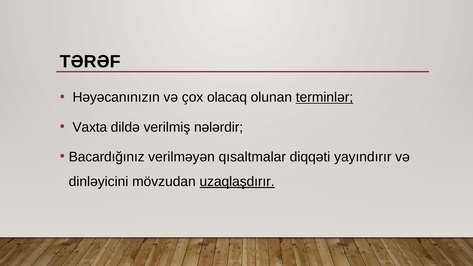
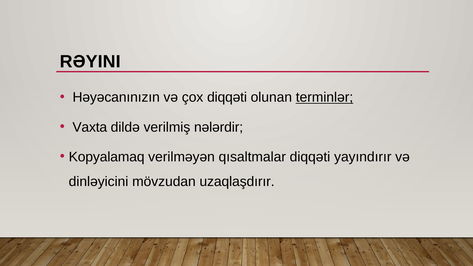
TƏRƏF: TƏRƏF -> RƏYINI
çox olacaq: olacaq -> diqqəti
Bacardığınız: Bacardığınız -> Kopyalamaq
uzaqlaşdırır underline: present -> none
